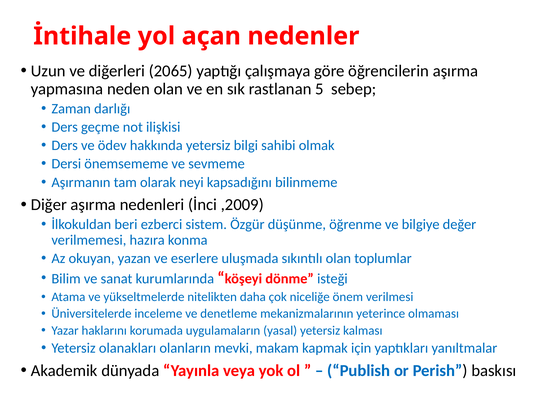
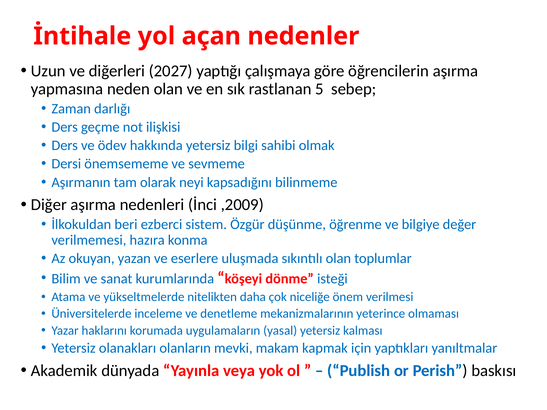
2065: 2065 -> 2027
